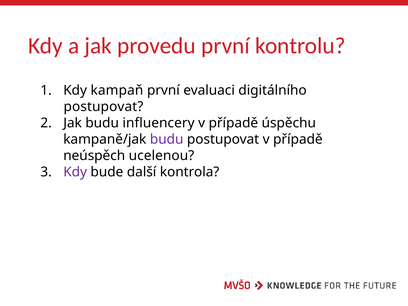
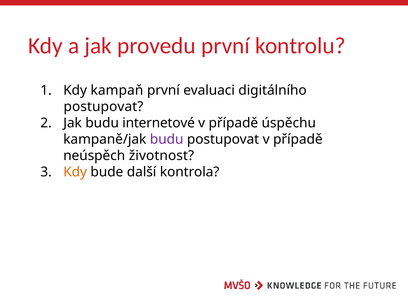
influencery: influencery -> internetové
ucelenou: ucelenou -> životnost
Kdy at (75, 172) colour: purple -> orange
